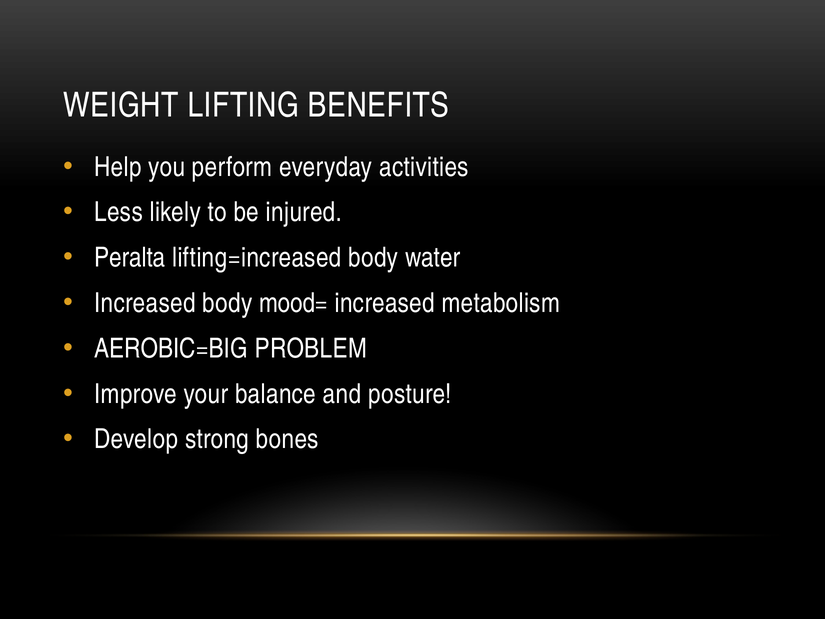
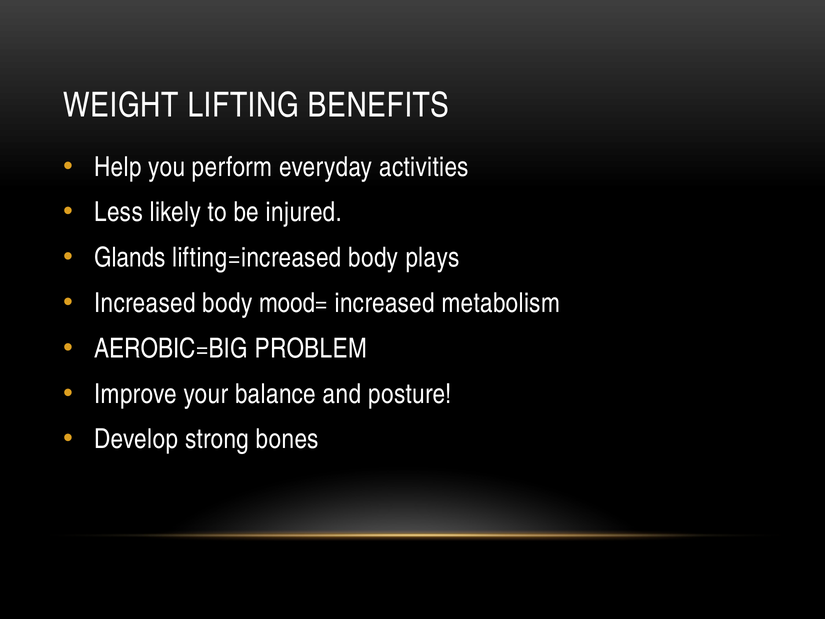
Peralta: Peralta -> Glands
water: water -> plays
